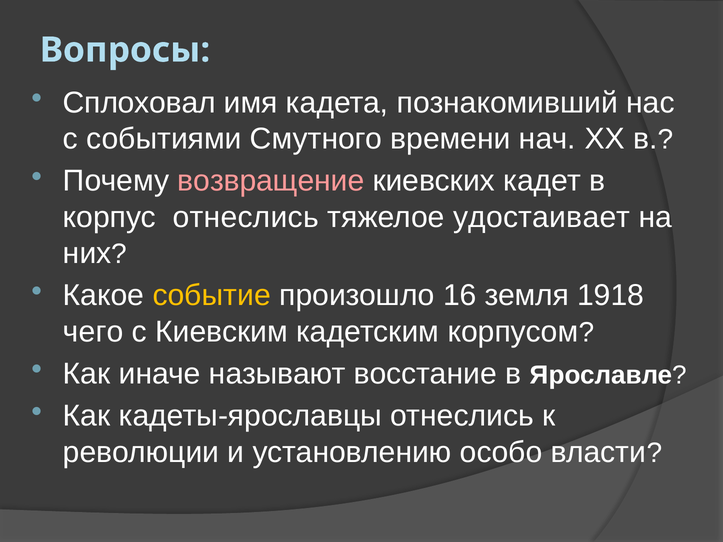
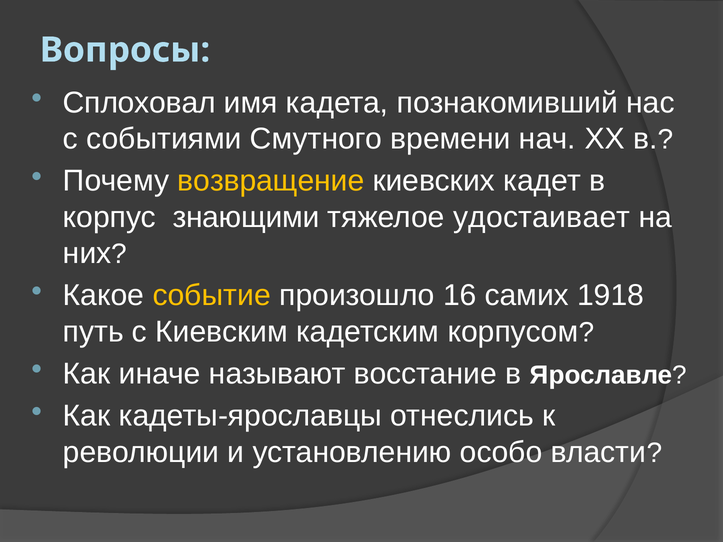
возвращение colour: pink -> yellow
корпус отнеслись: отнеслись -> знающими
земля: земля -> самих
чего: чего -> путь
